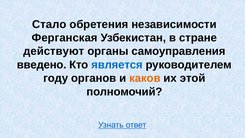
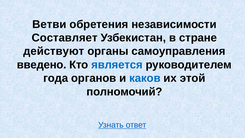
Стало: Стало -> Ветви
Ферганская: Ферганская -> Составляет
году: году -> года
каков colour: orange -> blue
